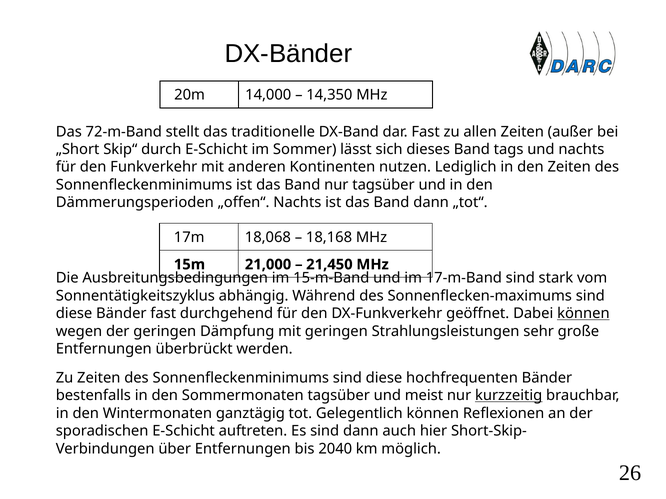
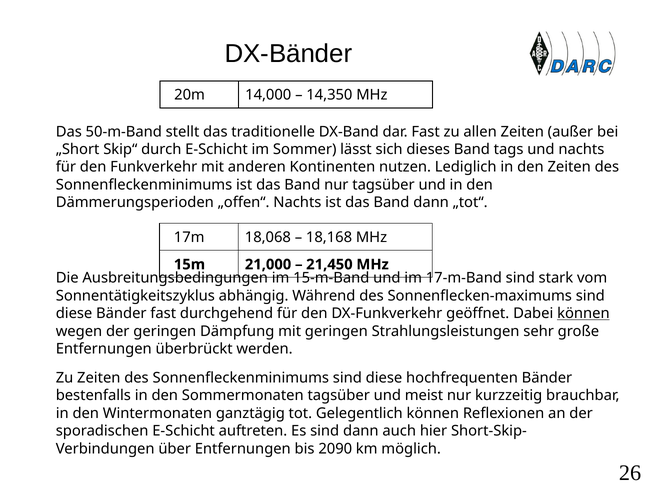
72-m-Band: 72-m-Band -> 50-m-Band
kurzzeitig underline: present -> none
2040: 2040 -> 2090
